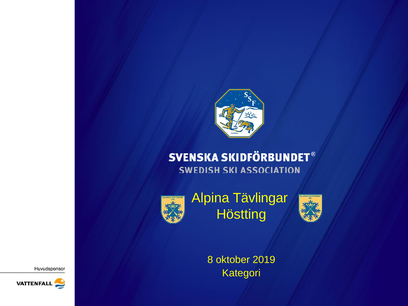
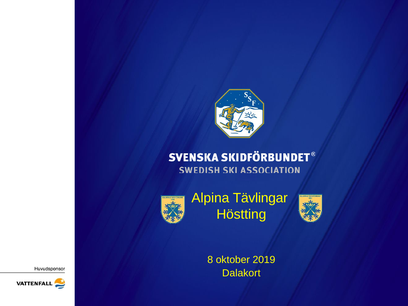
Kategori: Kategori -> Dalakort
